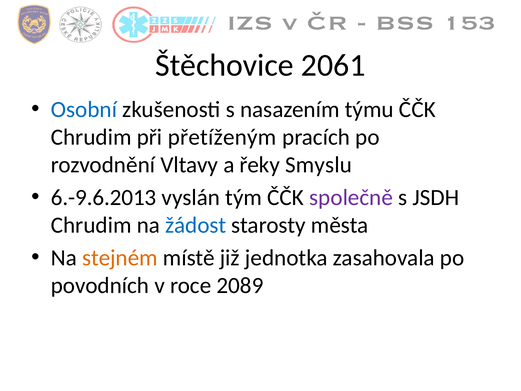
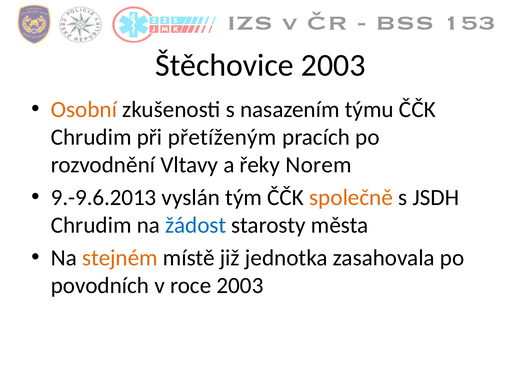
Štěchovice 2061: 2061 -> 2003
Osobní colour: blue -> orange
Smyslu: Smyslu -> Norem
6.-9.6.2013: 6.-9.6.2013 -> 9.-9.6.2013
společně colour: purple -> orange
roce 2089: 2089 -> 2003
